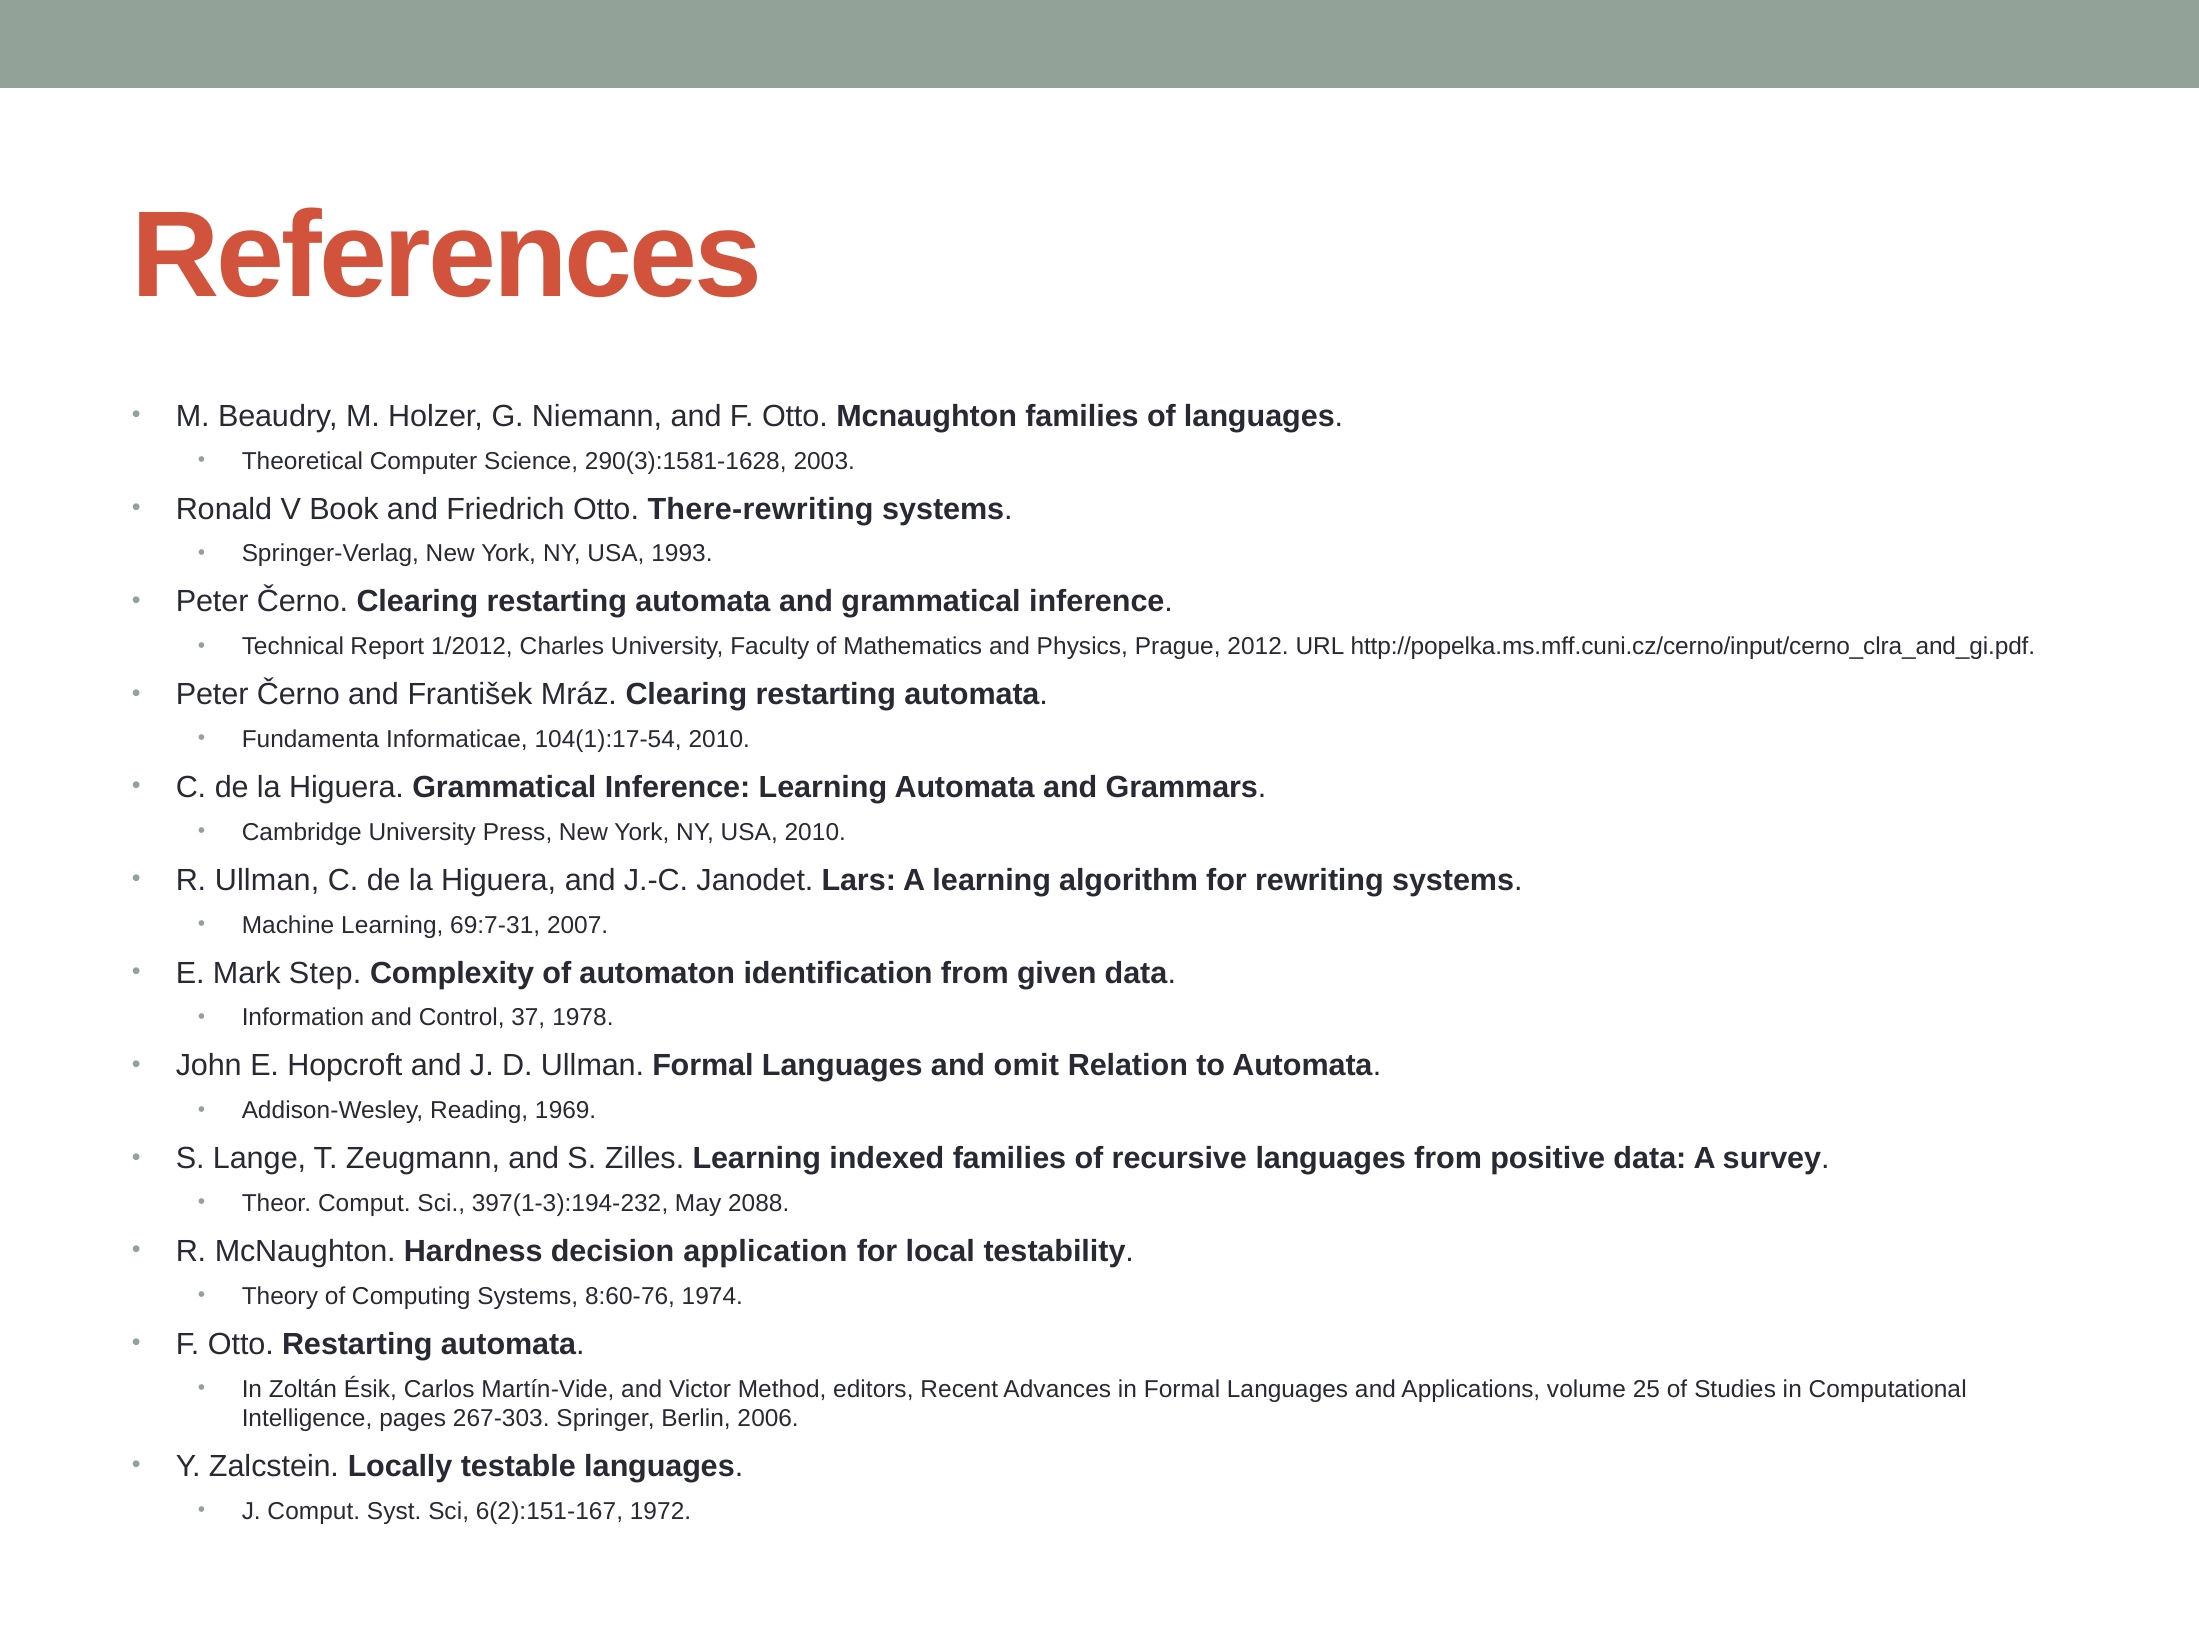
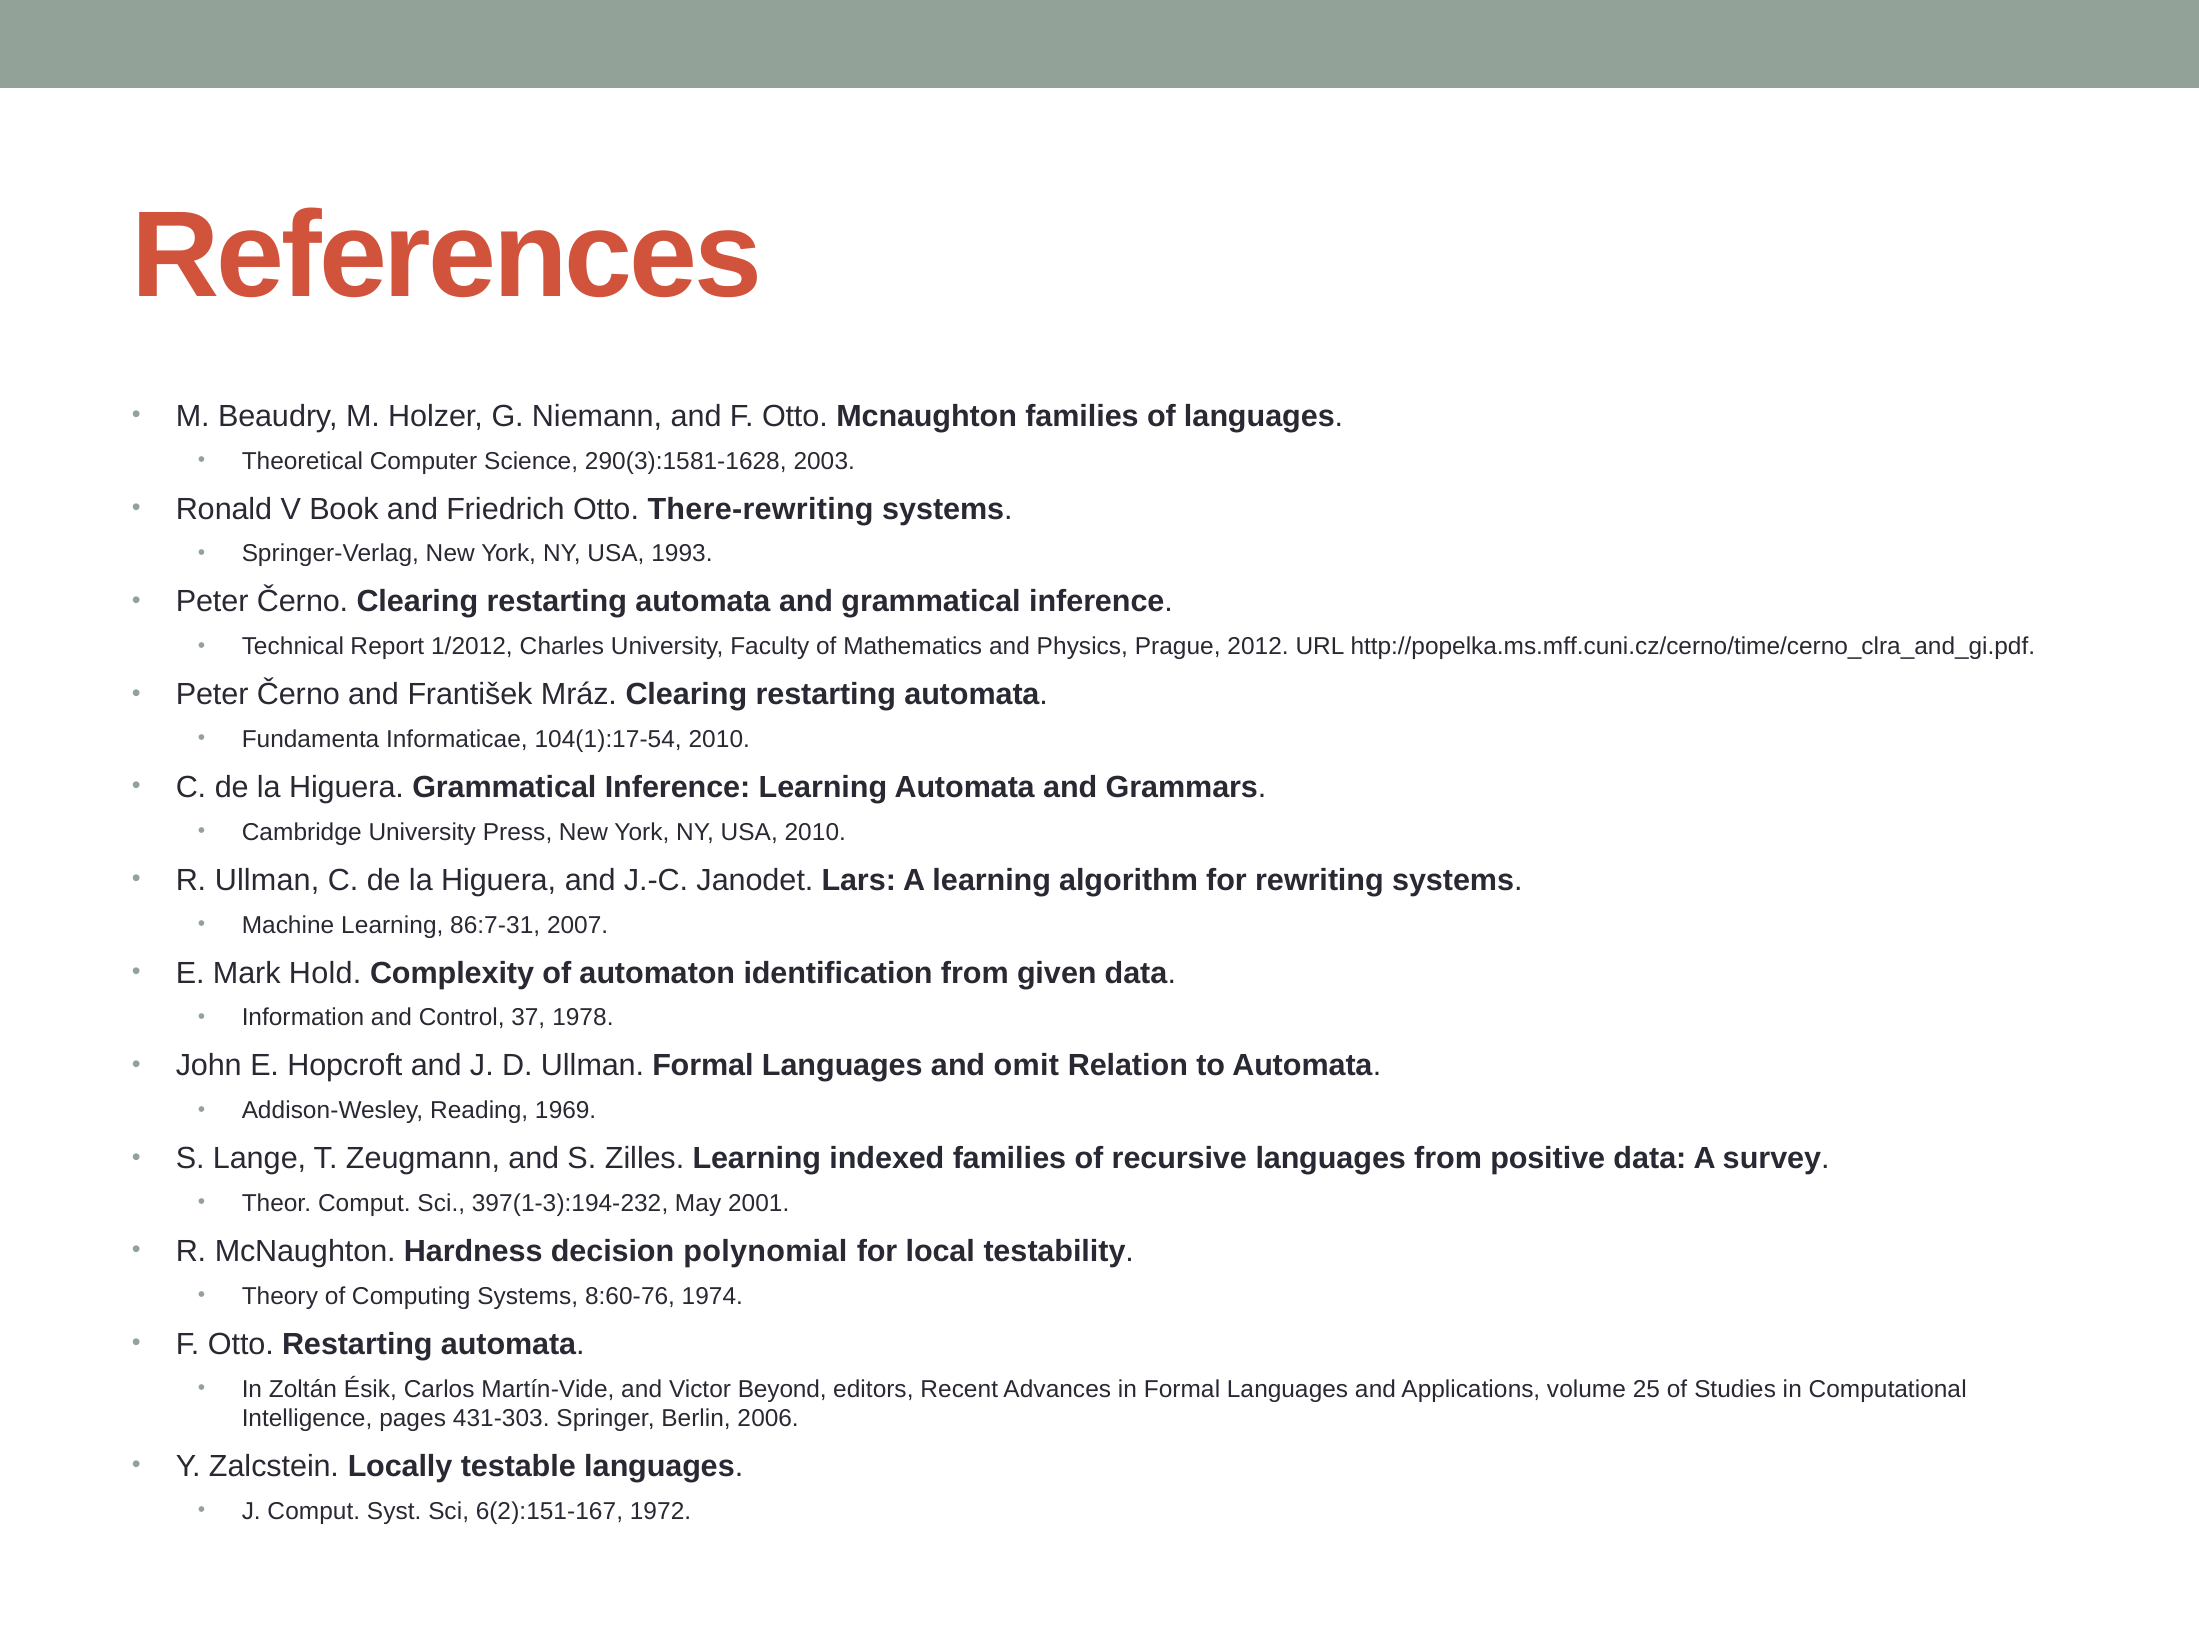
http://popelka.ms.mff.cuni.cz/cerno/input/cerno_clra_and_gi.pdf: http://popelka.ms.mff.cuni.cz/cerno/input/cerno_clra_and_gi.pdf -> http://popelka.ms.mff.cuni.cz/cerno/time/cerno_clra_and_gi.pdf
69:7-31: 69:7-31 -> 86:7-31
Step: Step -> Hold
2088: 2088 -> 2001
application: application -> polynomial
Method: Method -> Beyond
267-303: 267-303 -> 431-303
